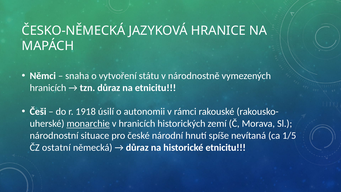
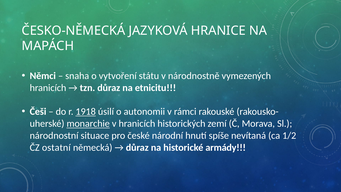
1918 underline: none -> present
1/5: 1/5 -> 1/2
historické etnicitu: etnicitu -> armády
